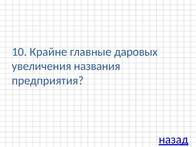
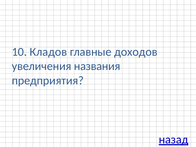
Крайне: Крайне -> Кладов
даровых: даровых -> доходов
